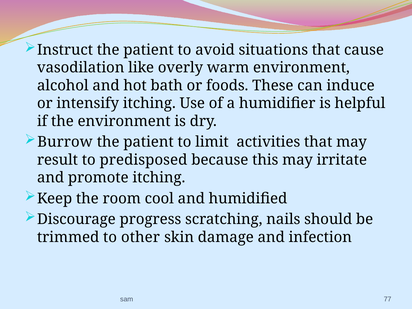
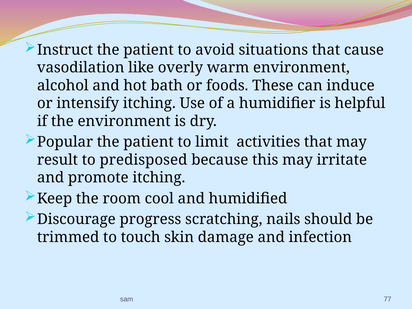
Burrow: Burrow -> Popular
other: other -> touch
